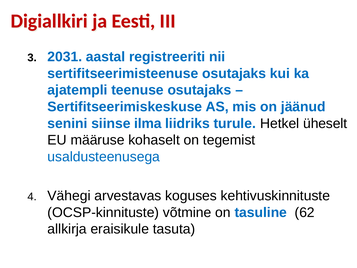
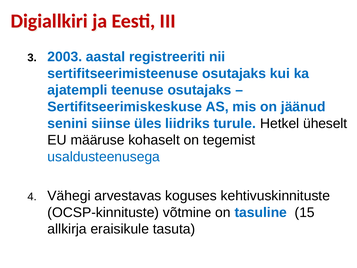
2031: 2031 -> 2003
ilma: ilma -> üles
62: 62 -> 15
